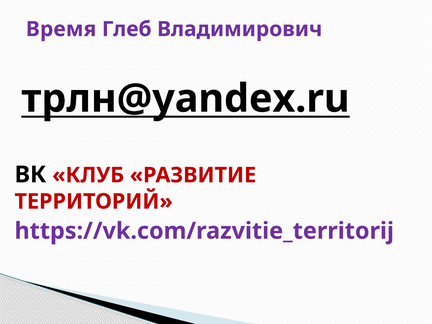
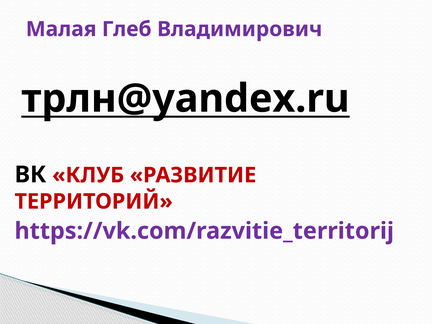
Время: Время -> Малая
